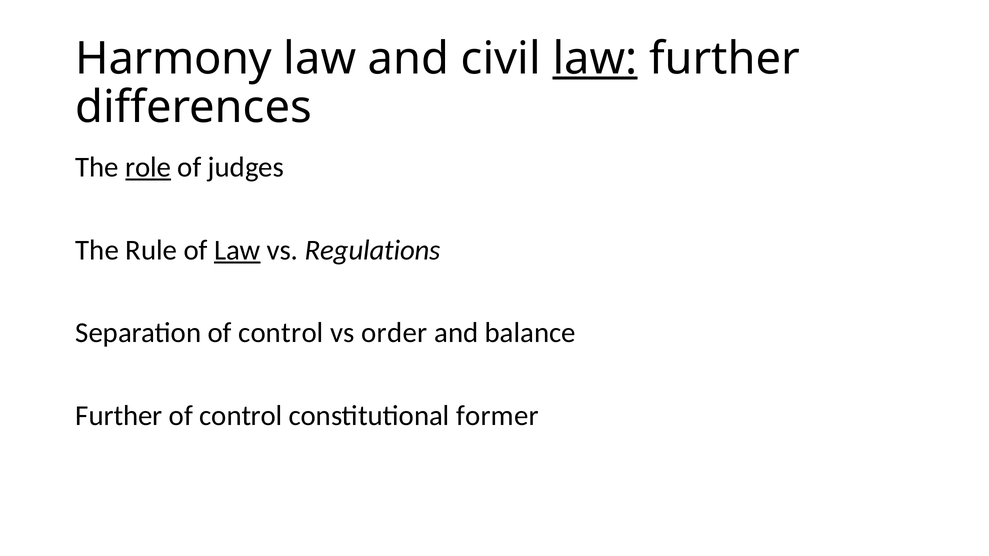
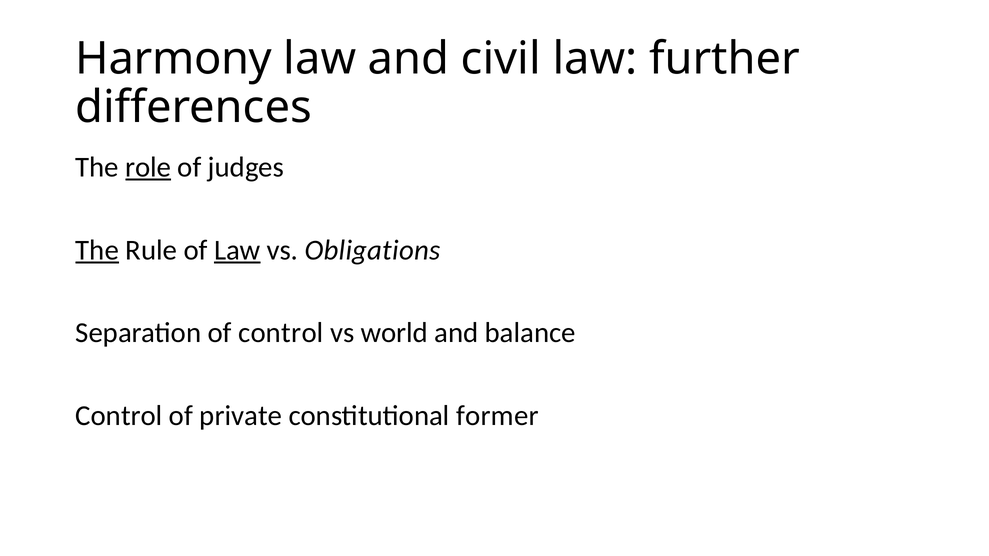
law at (595, 59) underline: present -> none
The at (97, 250) underline: none -> present
Regulations: Regulations -> Obligations
order: order -> world
Further at (119, 416): Further -> Control
control at (241, 416): control -> private
